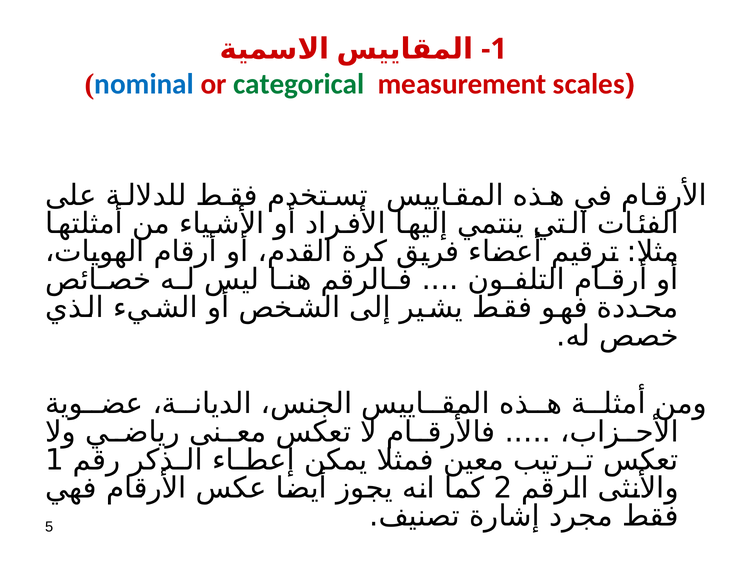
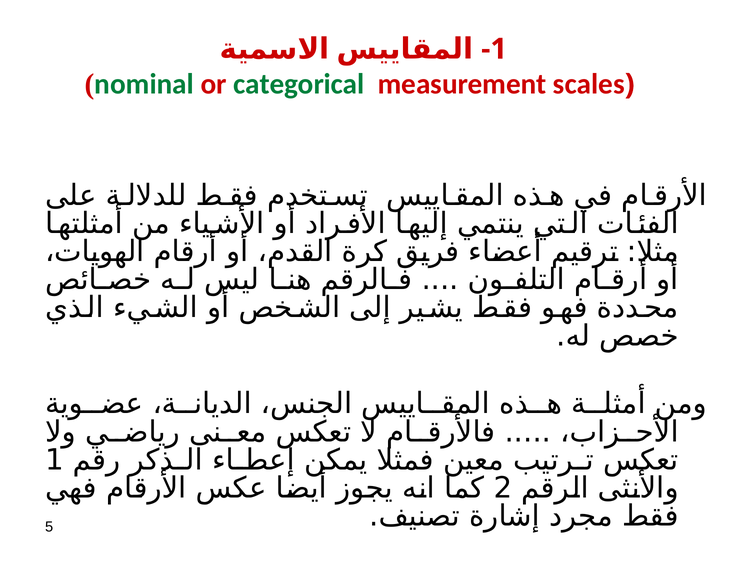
nominal colour: blue -> green
